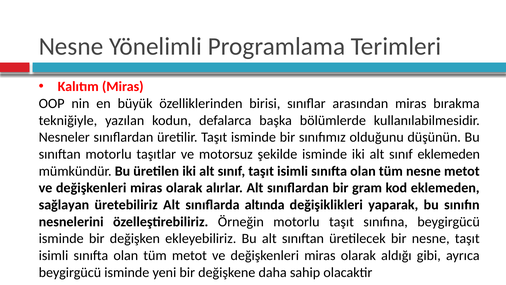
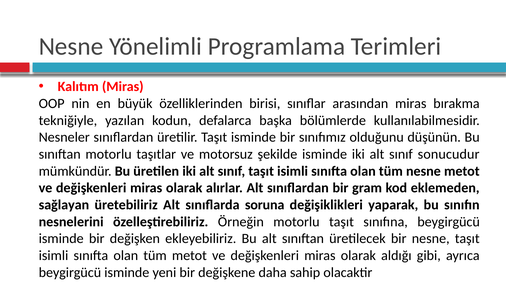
sınıf eklemeden: eklemeden -> sonucudur
altında: altında -> soruna
